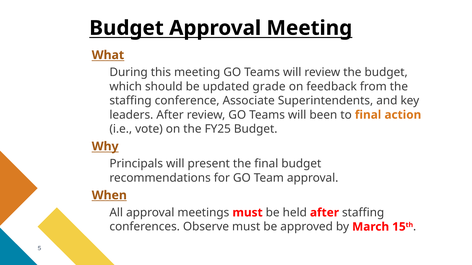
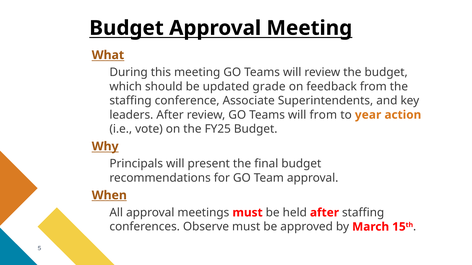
will been: been -> from
to final: final -> year
